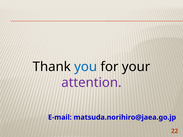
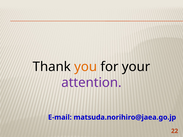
you colour: blue -> orange
